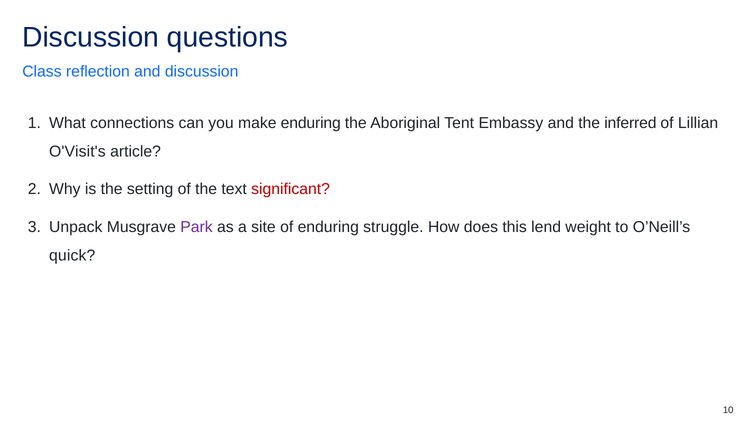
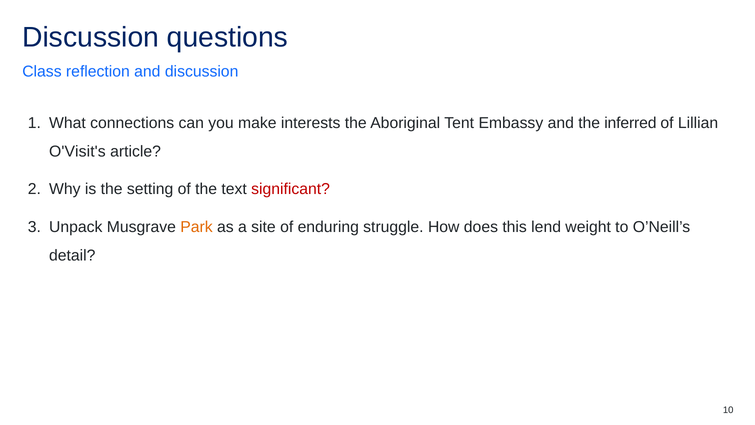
make enduring: enduring -> interests
Park colour: purple -> orange
quick: quick -> detail
